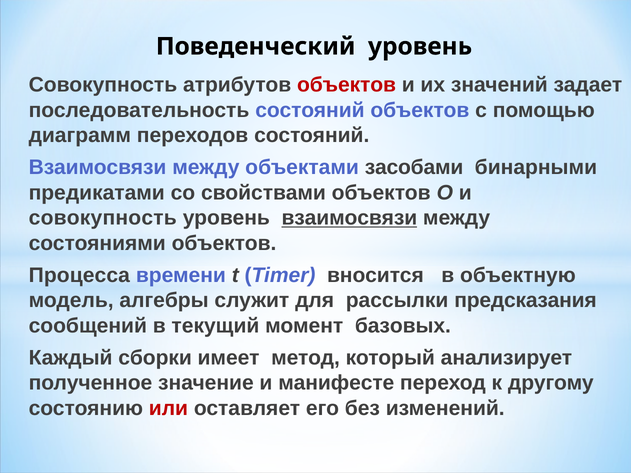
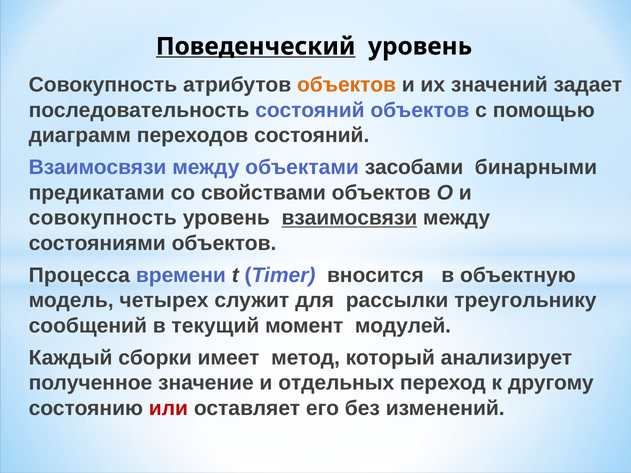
Поведенческий underline: none -> present
объектов at (347, 85) colour: red -> orange
алгебры: алгебры -> четырех
предсказания: предсказания -> треугольнику
базовых: базовых -> модулей
манифесте: манифесте -> отдельных
